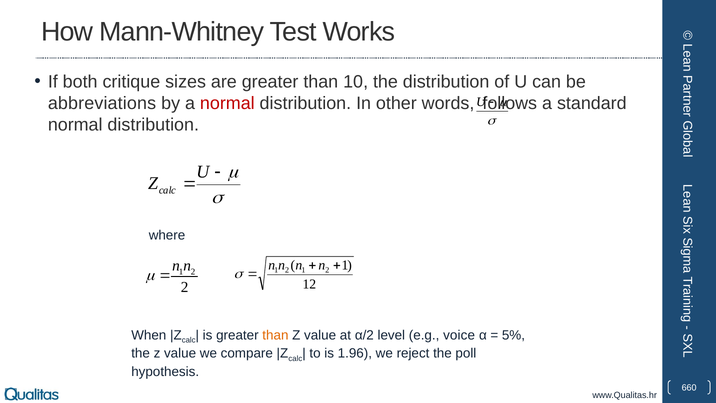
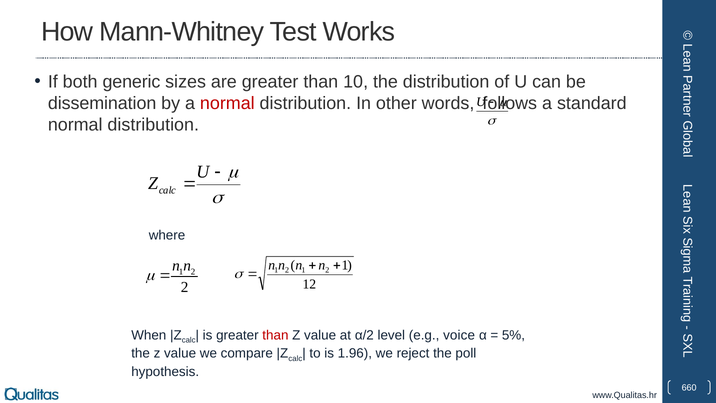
critique: critique -> generic
abbreviations: abbreviations -> dissemination
than at (275, 335) colour: orange -> red
